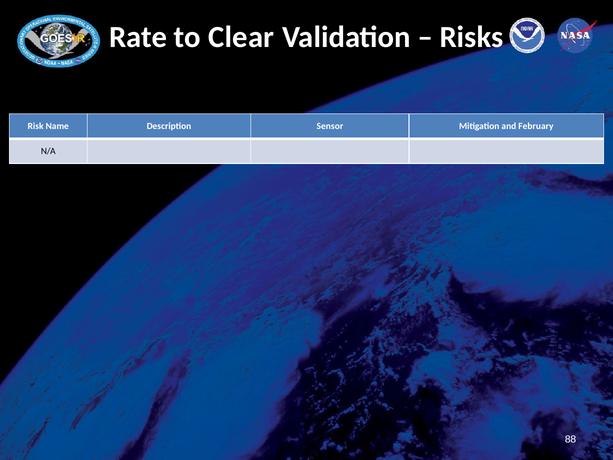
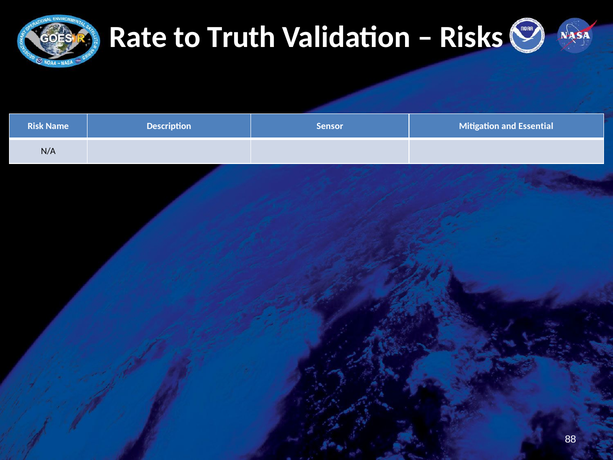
Clear: Clear -> Truth
February: February -> Essential
